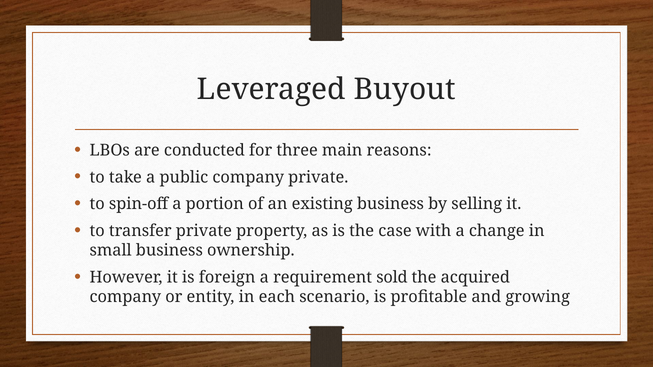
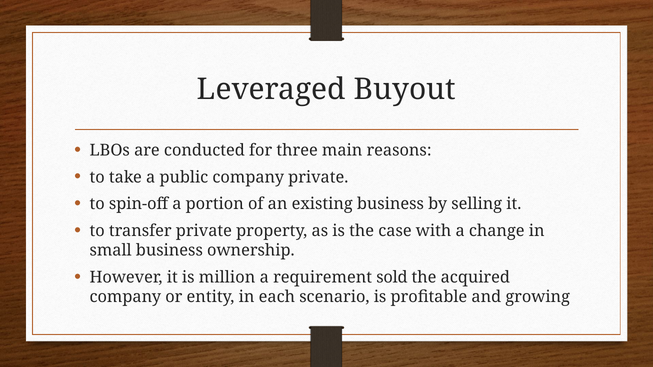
foreign: foreign -> million
